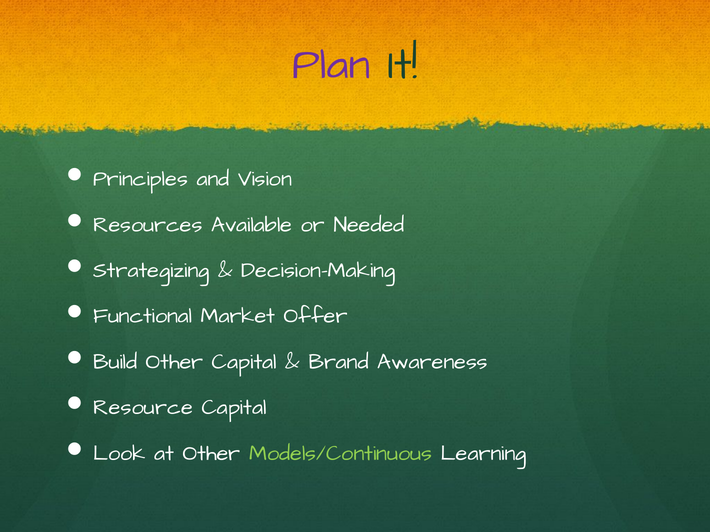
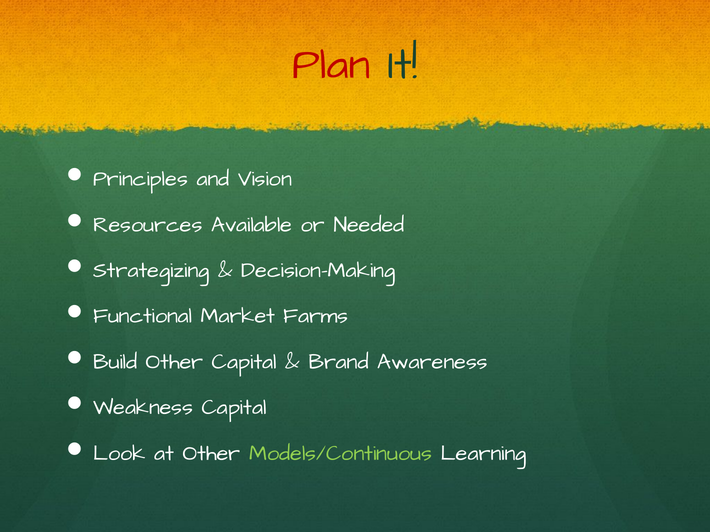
Plan colour: purple -> red
Offer: Offer -> Farms
Resource: Resource -> Weakness
